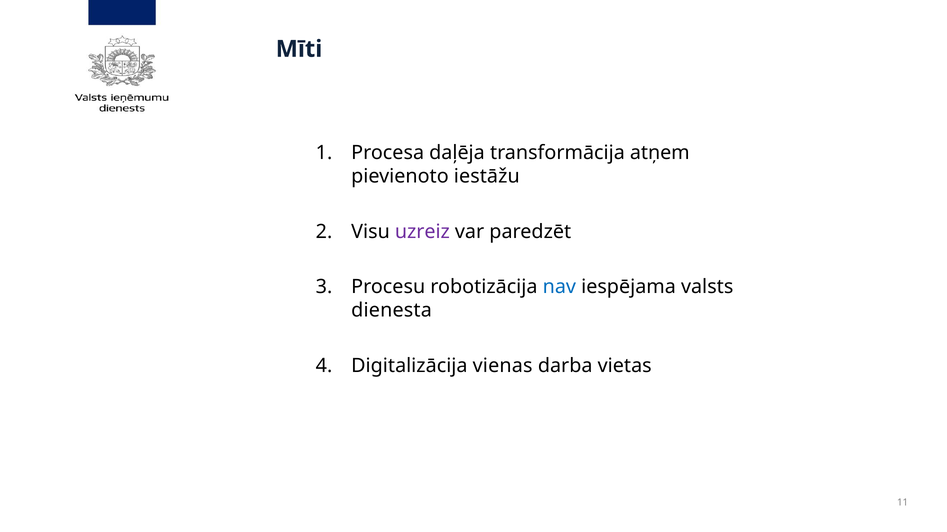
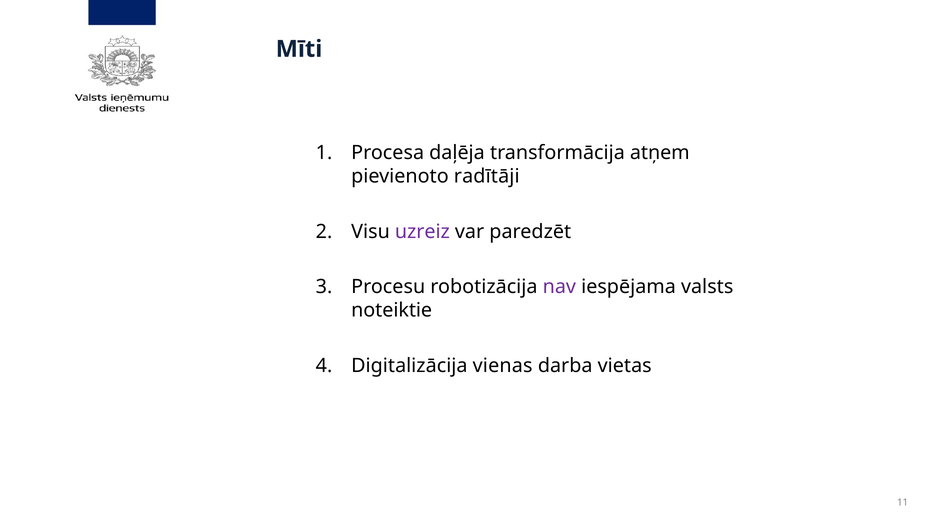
iestāžu: iestāžu -> radītāji
nav colour: blue -> purple
dienesta: dienesta -> noteiktie
